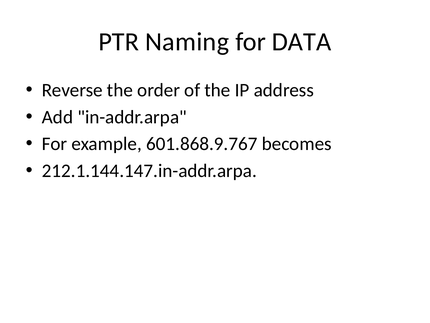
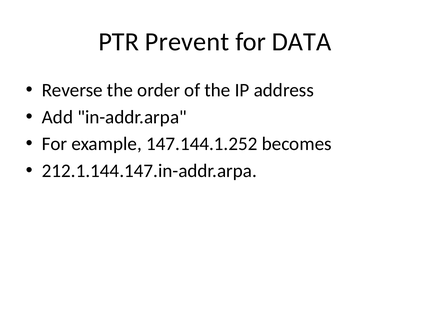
Naming: Naming -> Prevent
601.868.9.767: 601.868.9.767 -> 147.144.1.252
